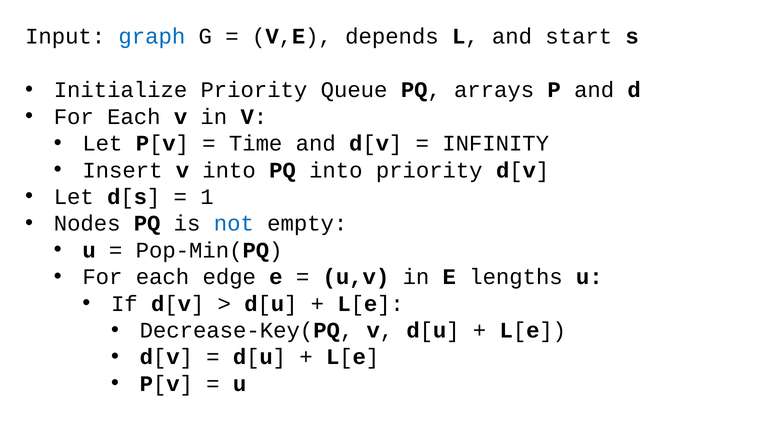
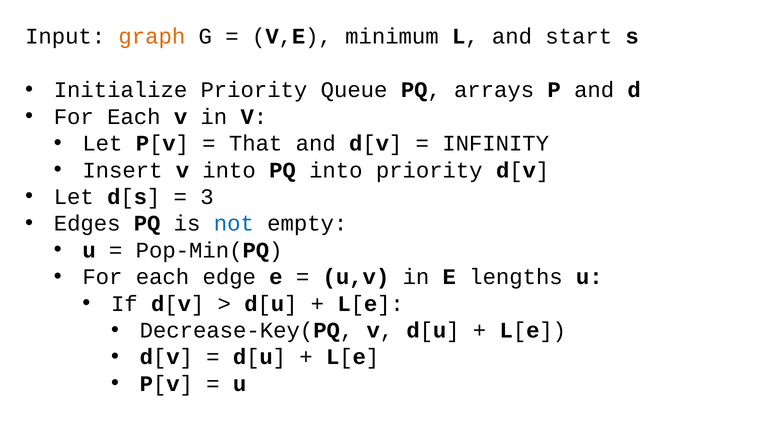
graph colour: blue -> orange
depends: depends -> minimum
Time: Time -> That
1: 1 -> 3
Nodes: Nodes -> Edges
